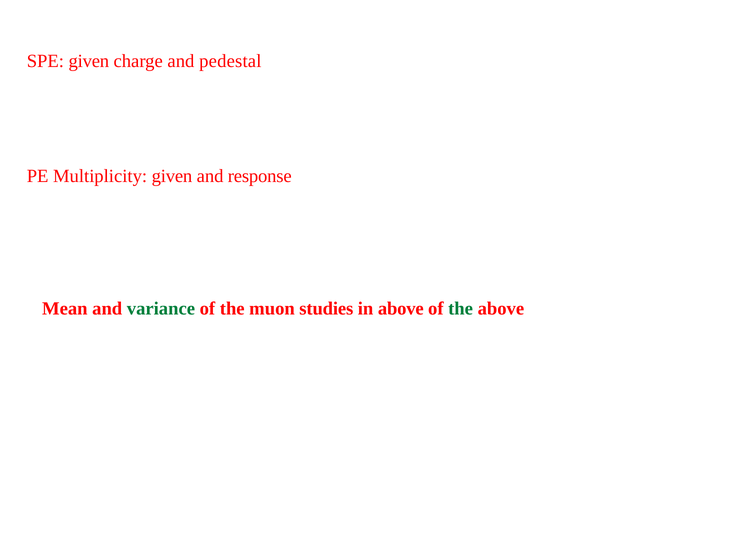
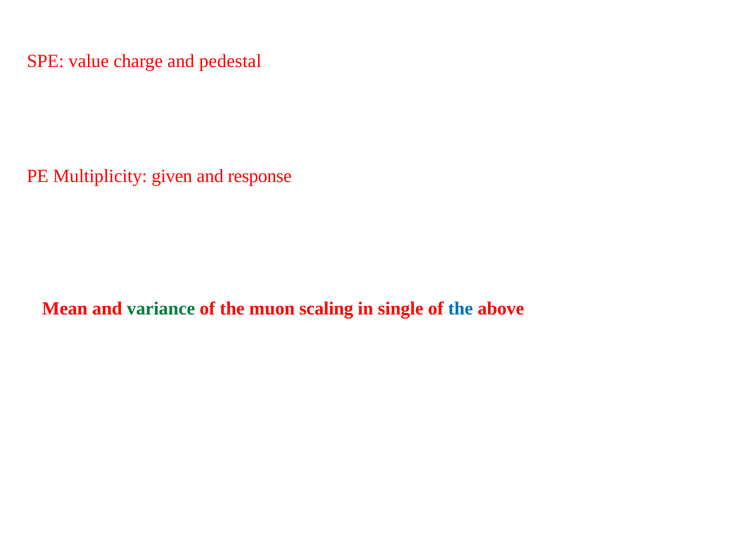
SPE given: given -> value
studies: studies -> scaling
in above: above -> single
the at (461, 309) colour: green -> blue
